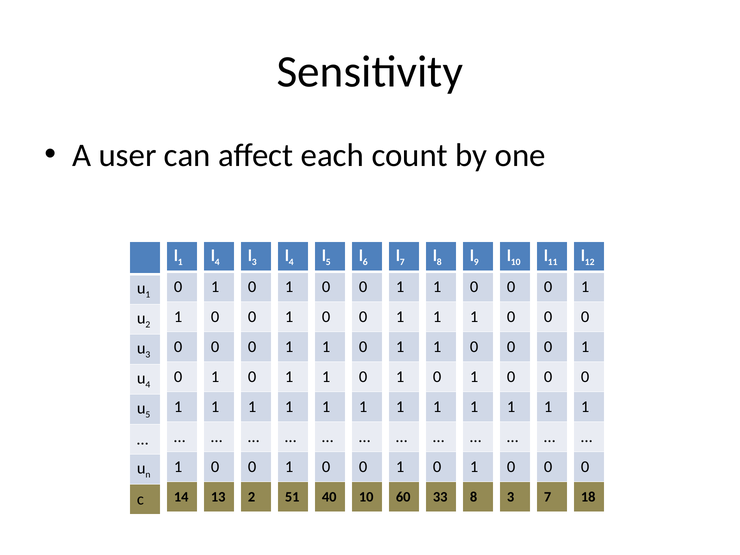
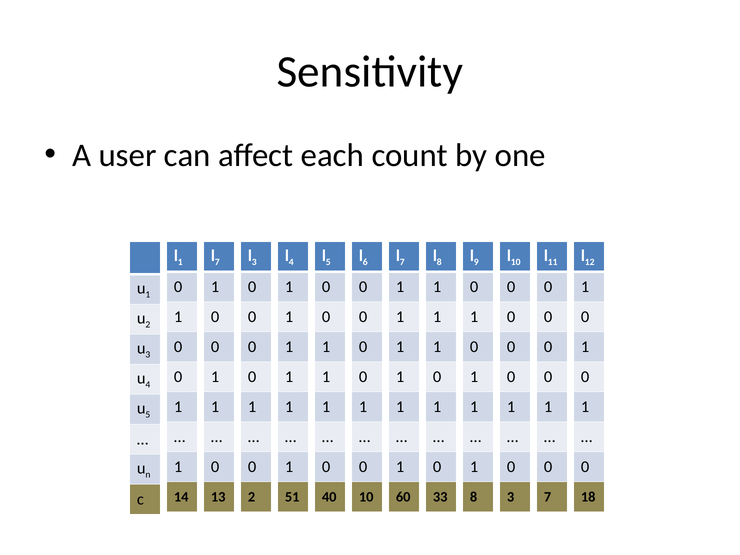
4 at (217, 262): 4 -> 7
